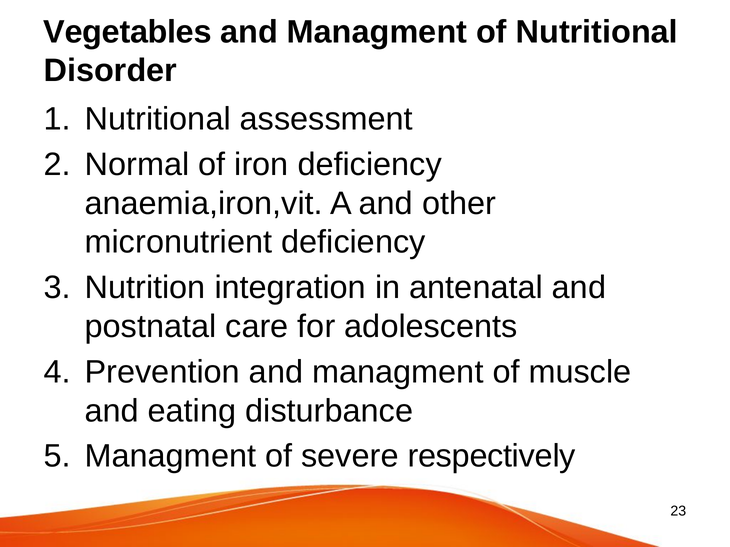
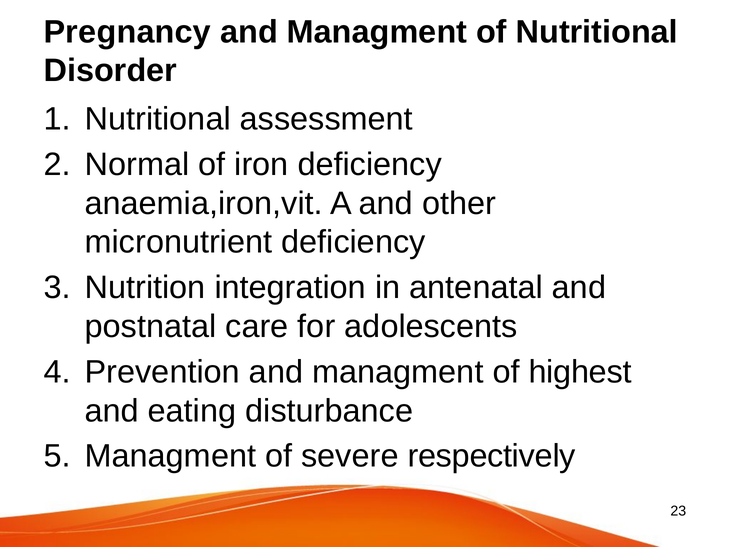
Vegetables: Vegetables -> Pregnancy
muscle: muscle -> highest
